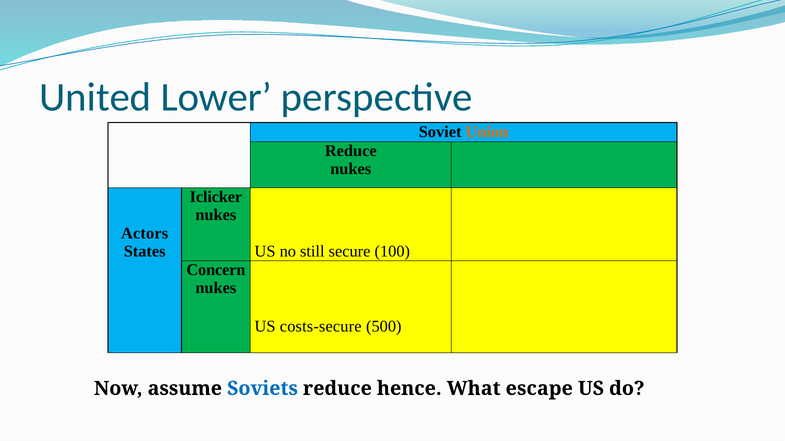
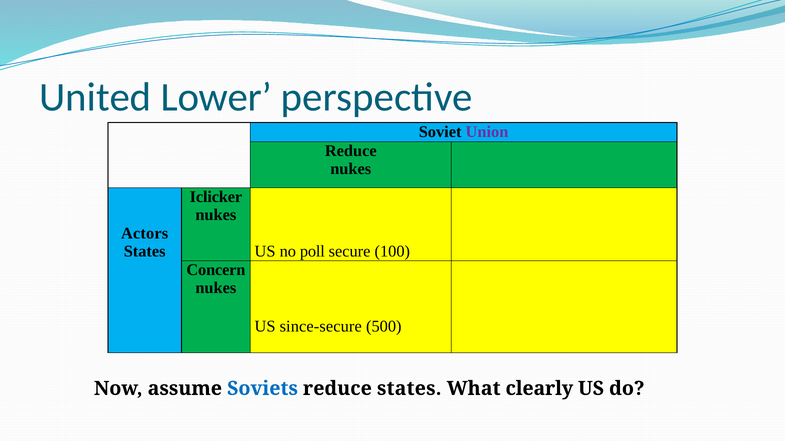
Union colour: orange -> purple
still: still -> poll
costs-secure: costs-secure -> since-secure
reduce hence: hence -> states
escape: escape -> clearly
